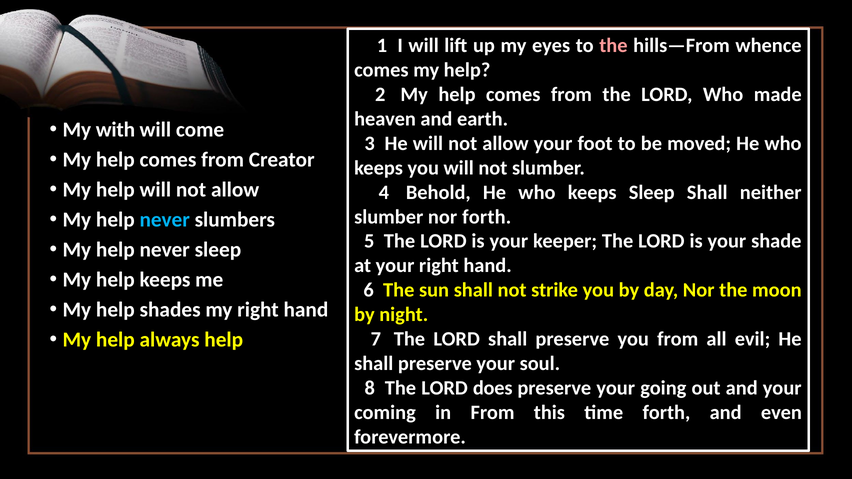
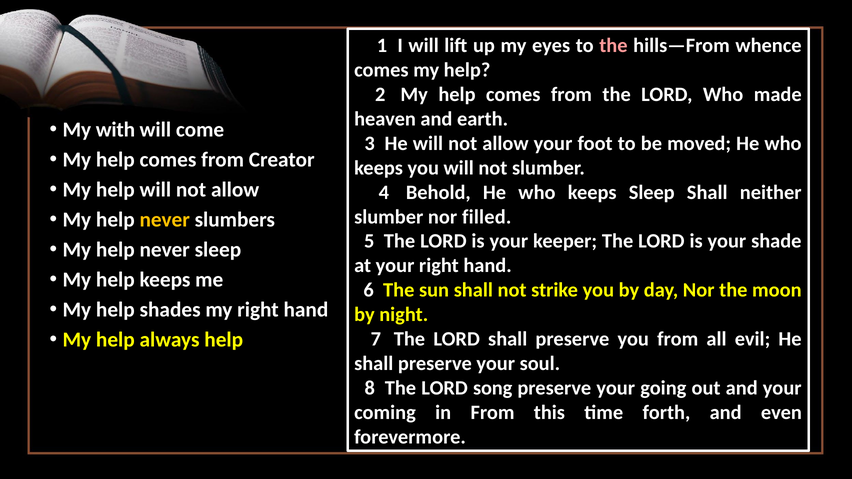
nor forth: forth -> filled
never at (165, 220) colour: light blue -> yellow
does: does -> song
